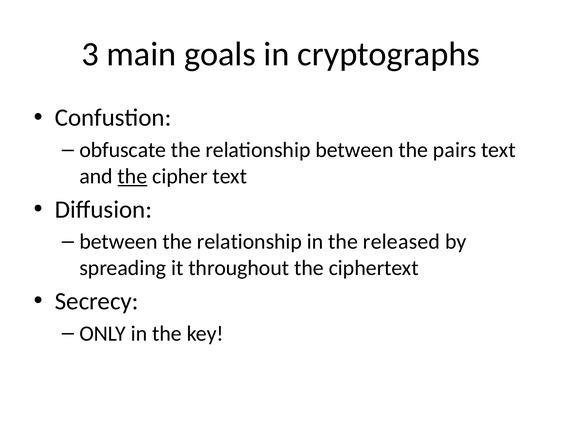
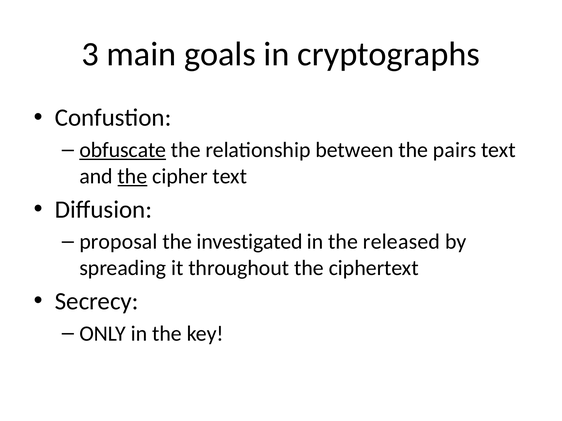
obfuscate underline: none -> present
between at (119, 242): between -> proposal
relationship at (250, 242): relationship -> investigated
